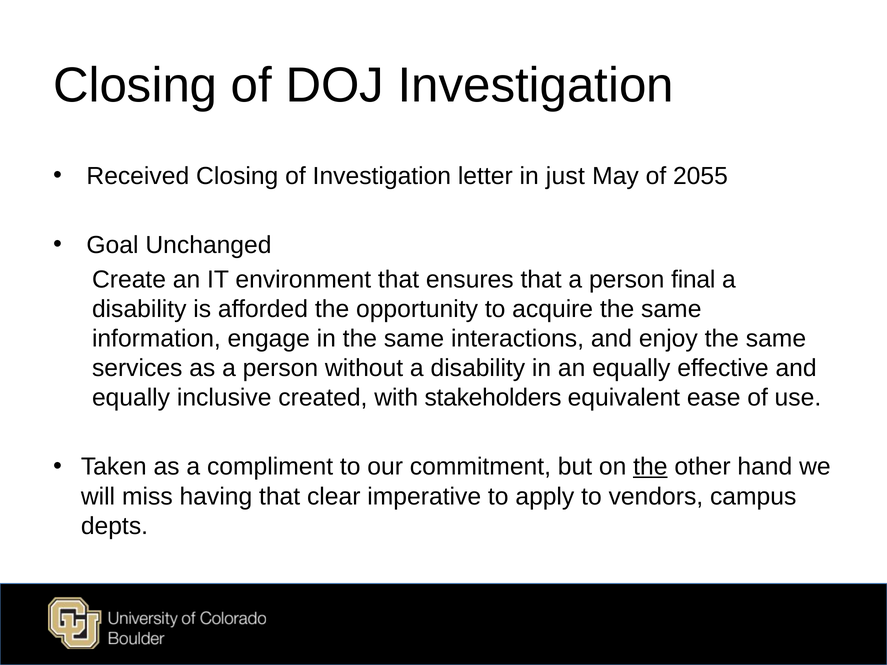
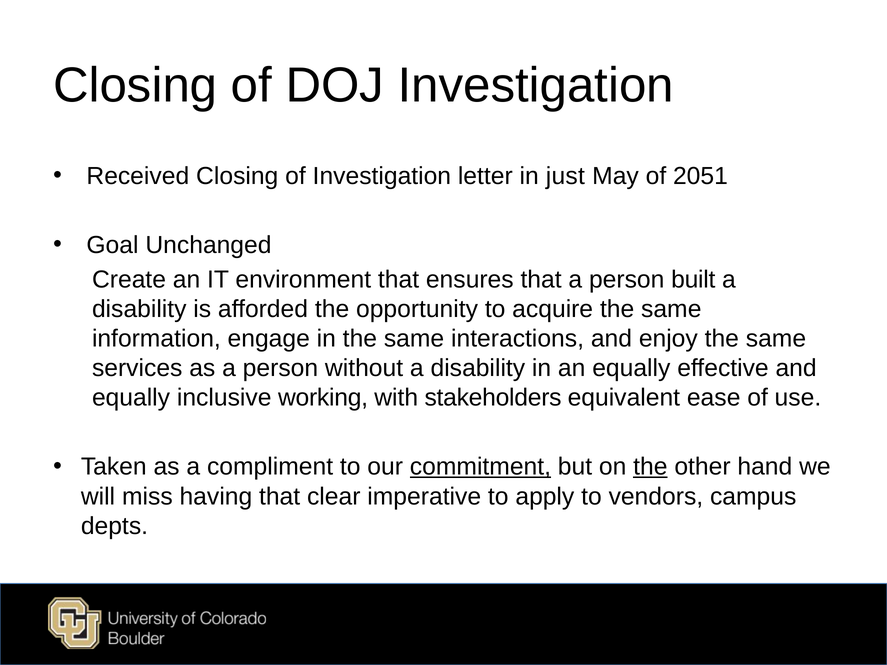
2055: 2055 -> 2051
final: final -> built
created: created -> working
commitment underline: none -> present
